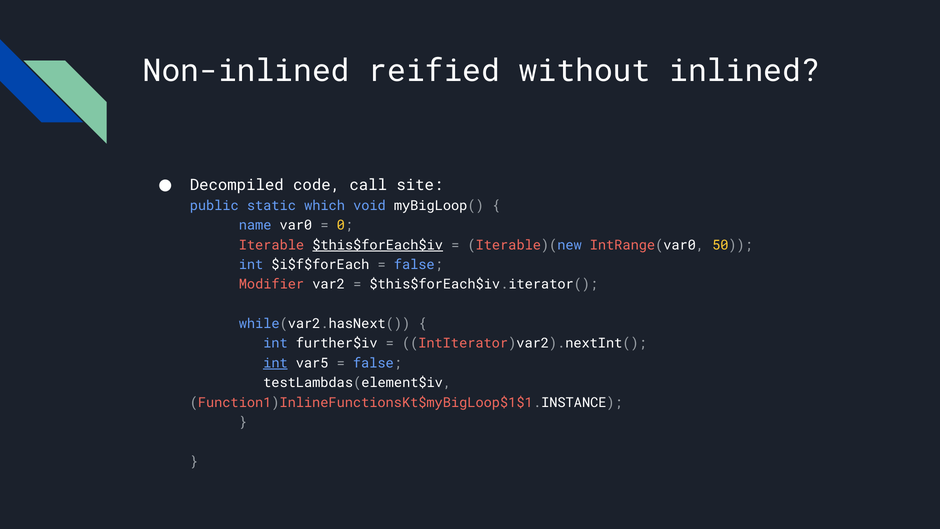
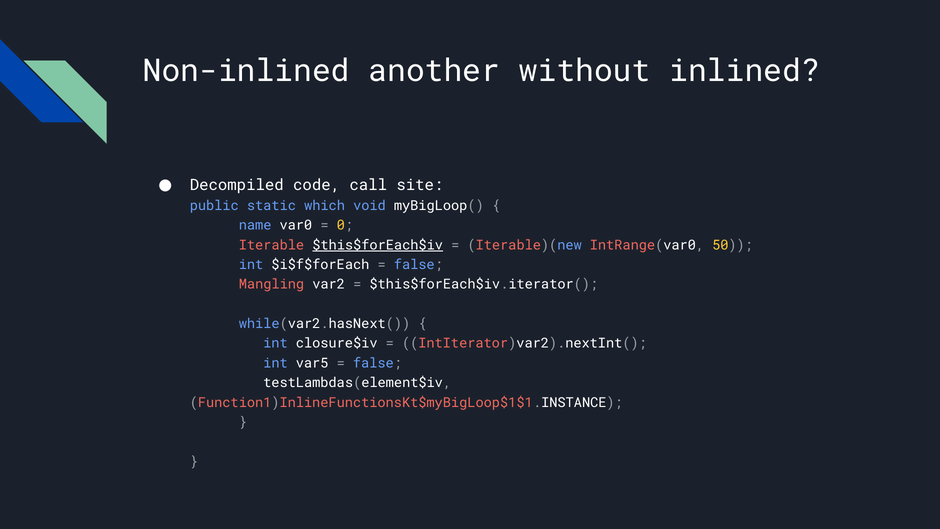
reified: reified -> another
Modifier: Modifier -> Mangling
further$iv: further$iv -> closure$iv
int at (276, 363) underline: present -> none
